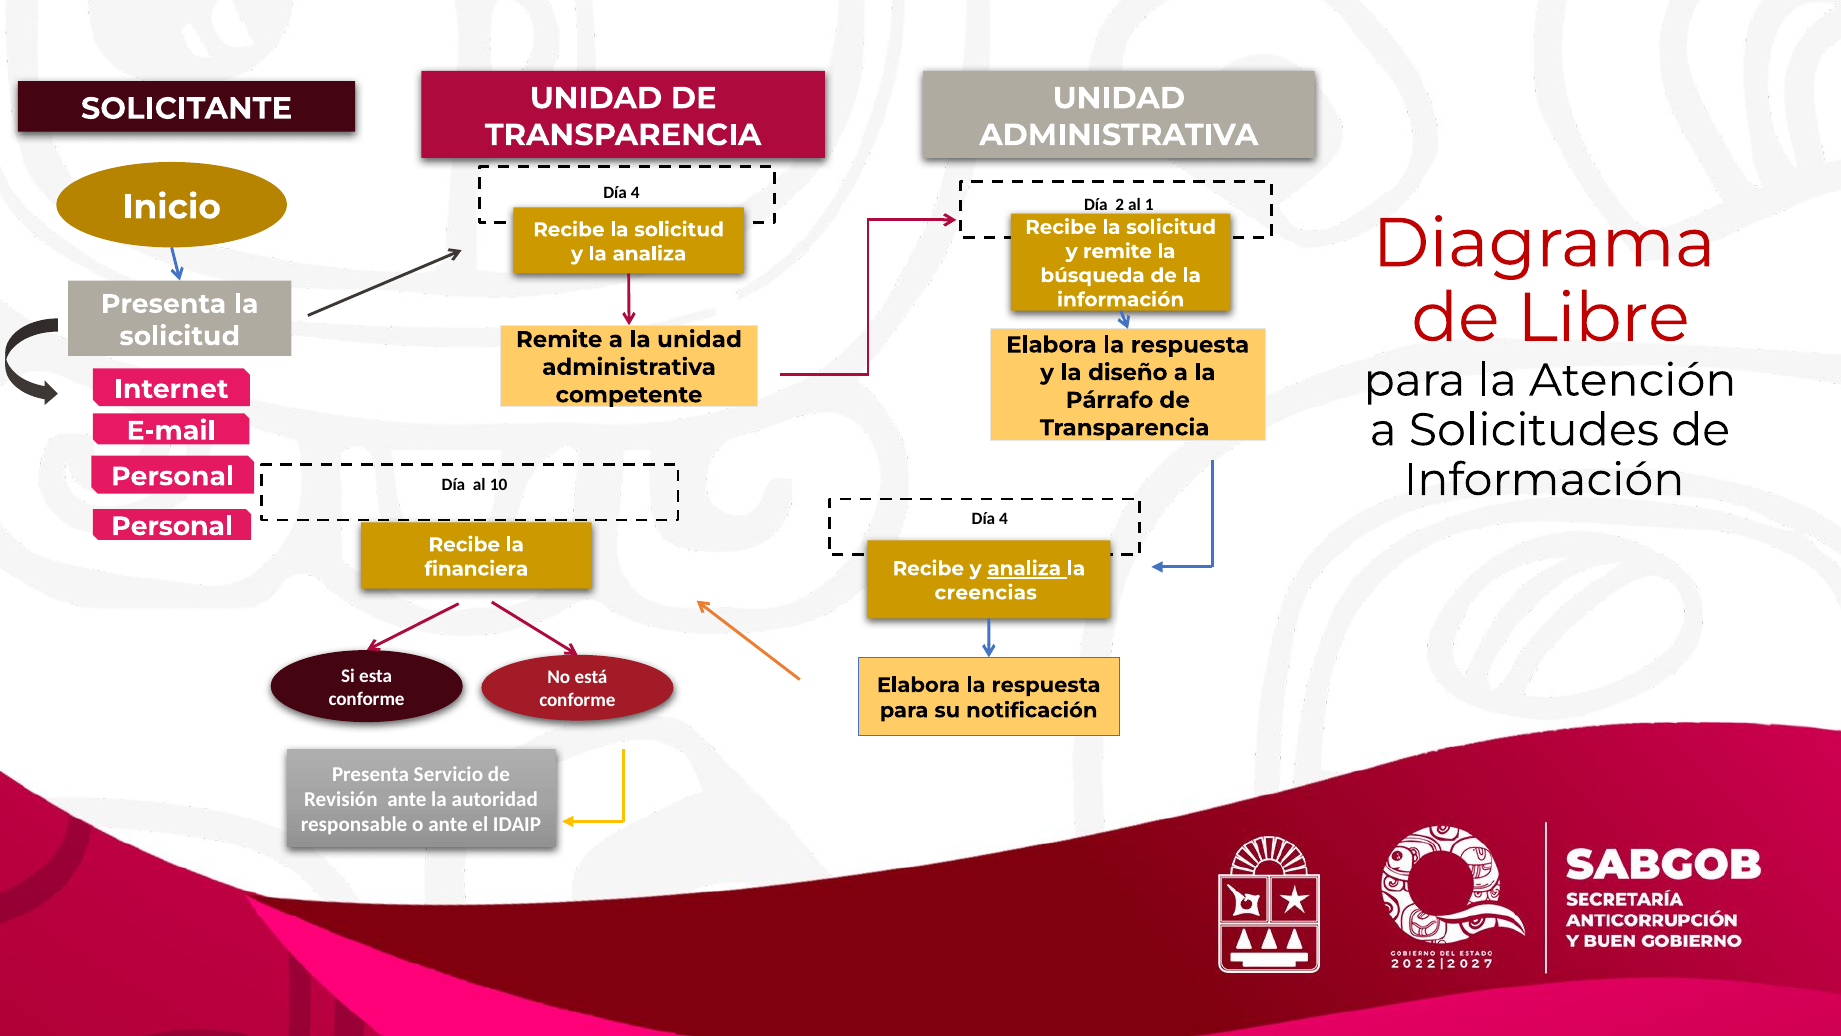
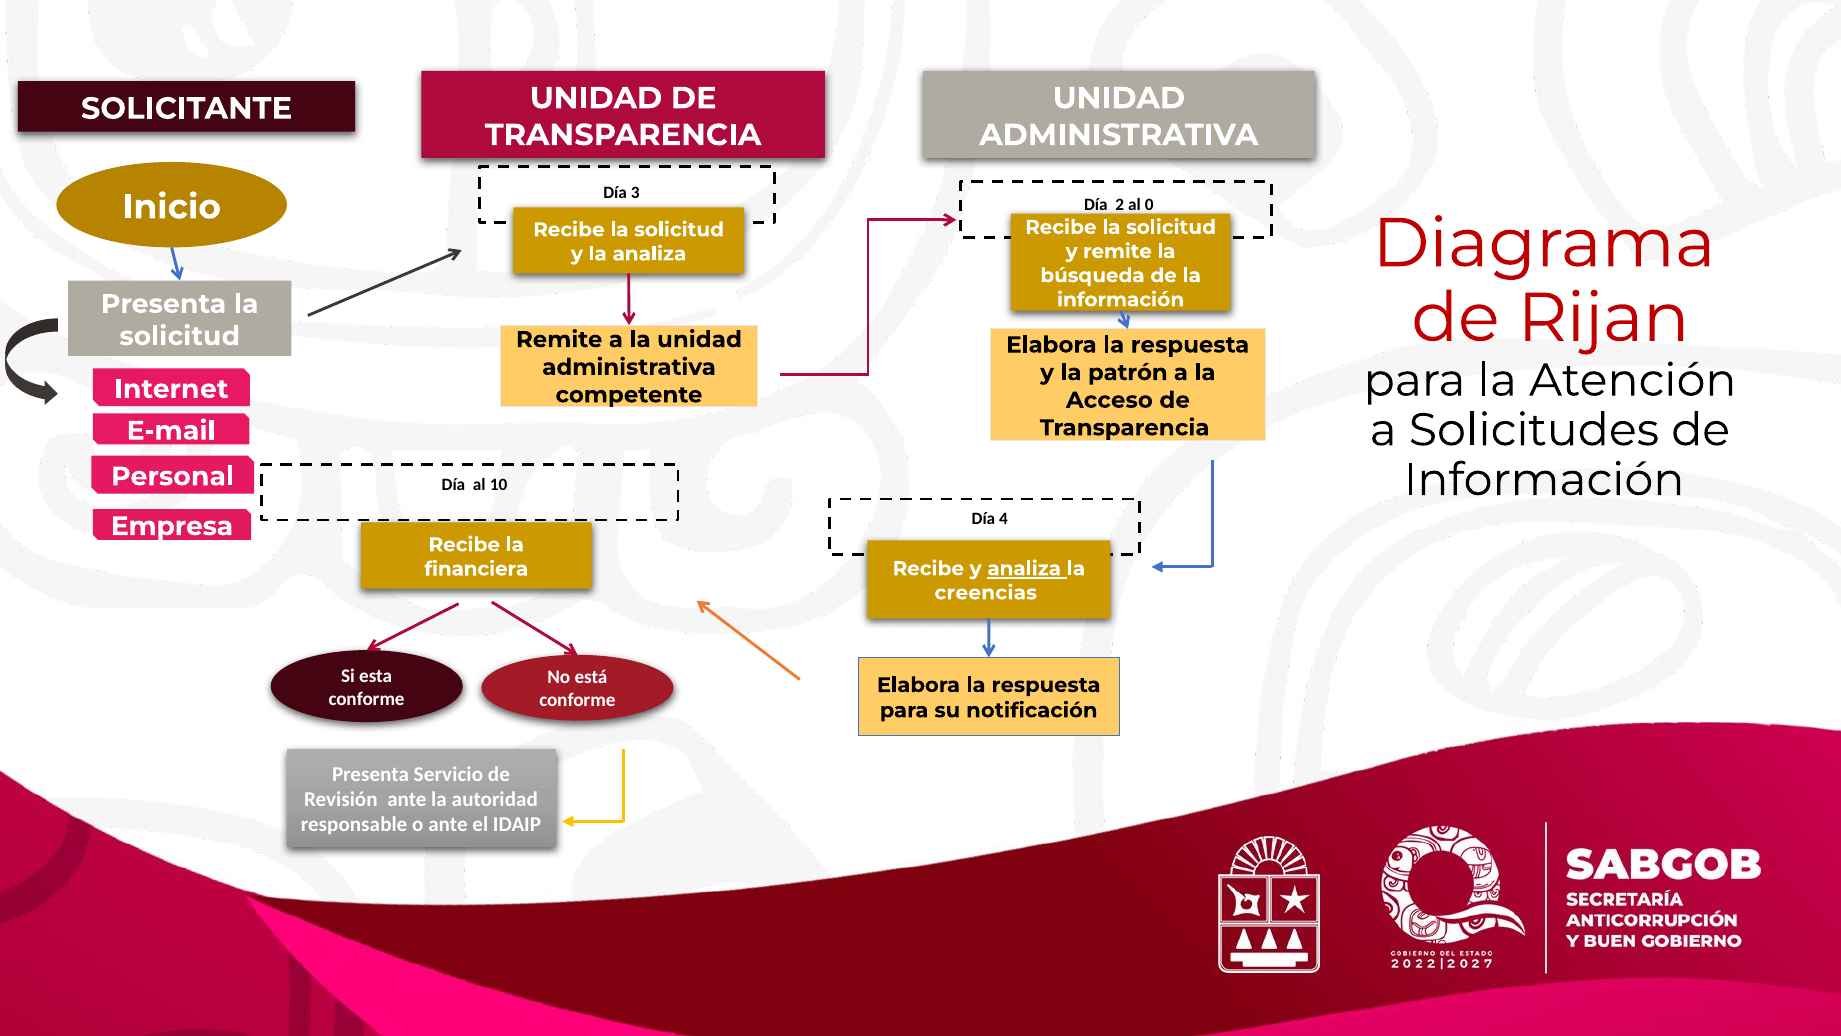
4 at (635, 192): 4 -> 3
1: 1 -> 0
Libre: Libre -> Rijan
diseño: diseño -> patrón
Párrafo: Párrafo -> Acceso
Personal at (172, 526): Personal -> Empresa
